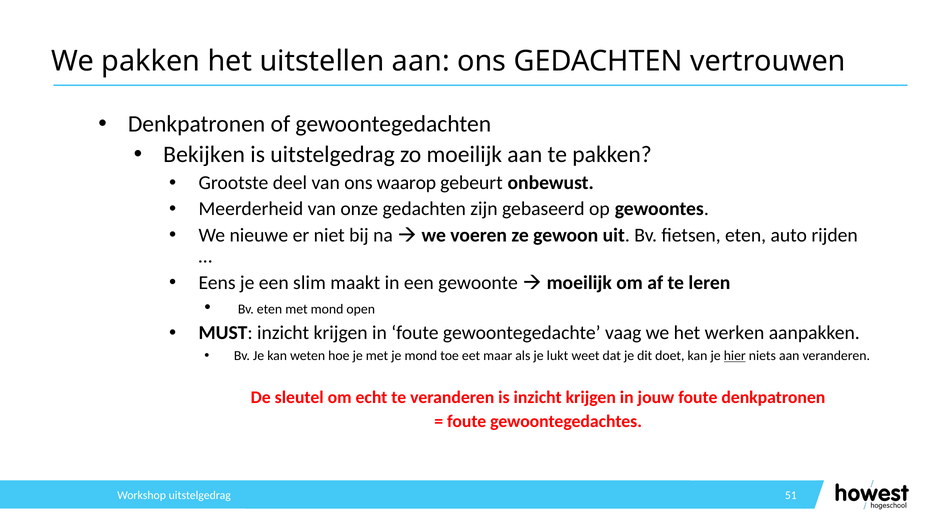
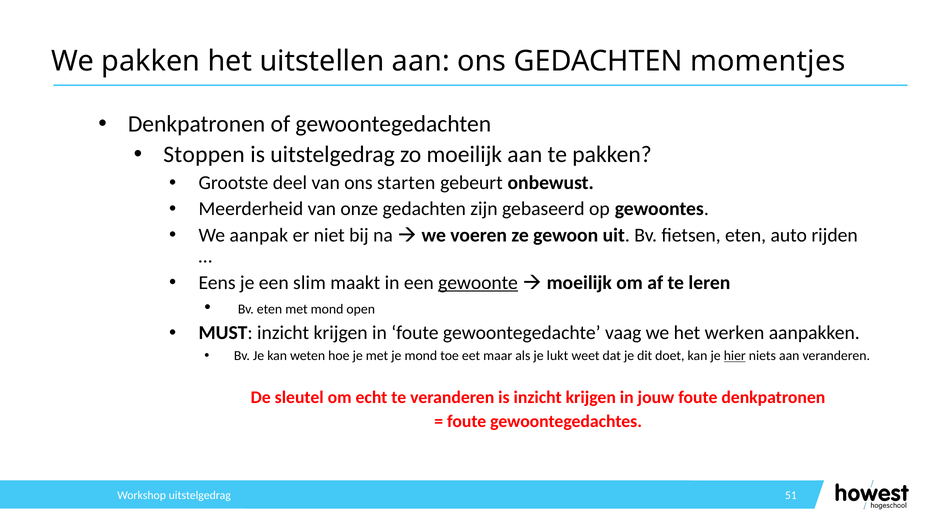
vertrouwen: vertrouwen -> momentjes
Bekijken: Bekijken -> Stoppen
waarop: waarop -> starten
nieuwe: nieuwe -> aanpak
gewoonte underline: none -> present
